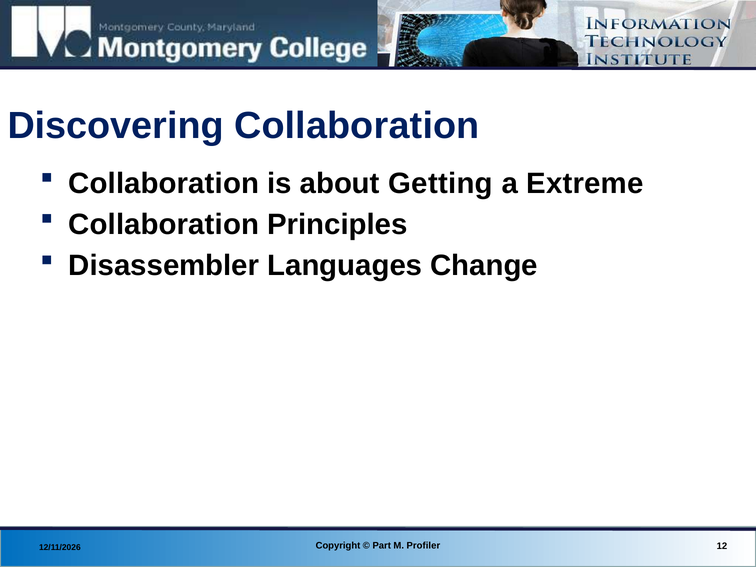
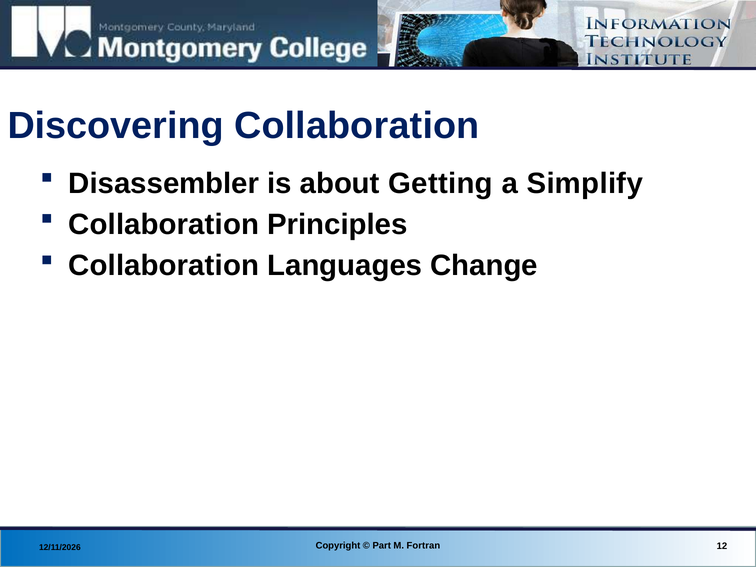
Collaboration at (164, 183): Collaboration -> Disassembler
Extreme: Extreme -> Simplify
Disassembler at (164, 266): Disassembler -> Collaboration
Profiler: Profiler -> Fortran
